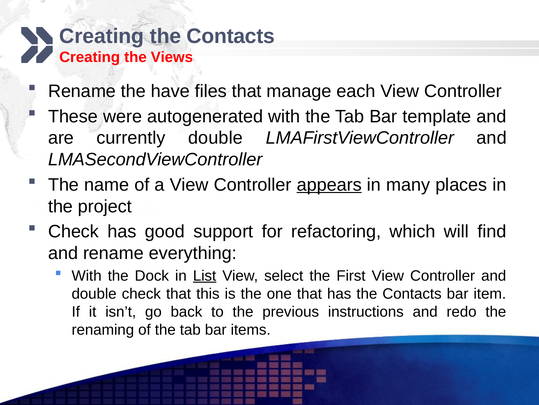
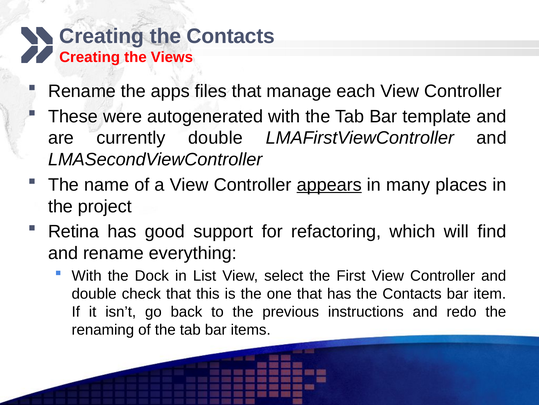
have: have -> apps
Check at (74, 231): Check -> Retina
List underline: present -> none
